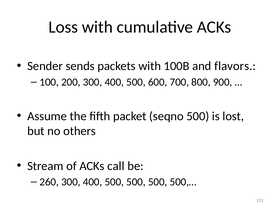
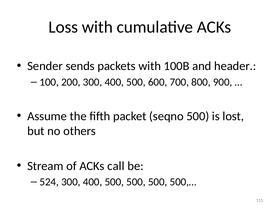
flavors: flavors -> header
260: 260 -> 524
